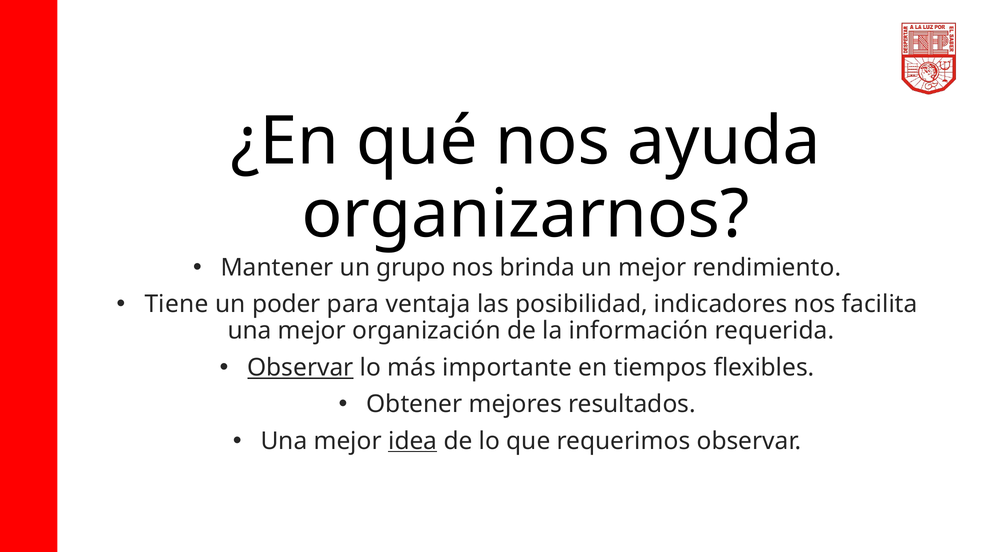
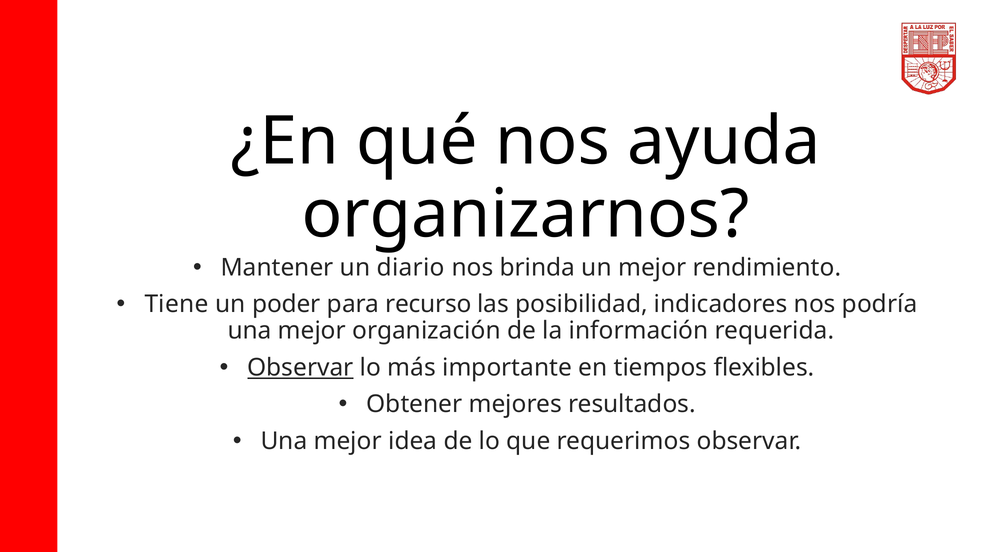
grupo: grupo -> diario
ventaja: ventaja -> recurso
facilita: facilita -> podría
idea underline: present -> none
